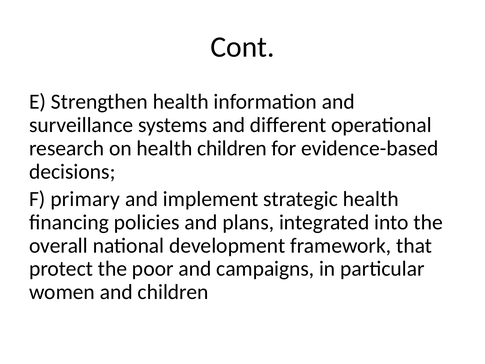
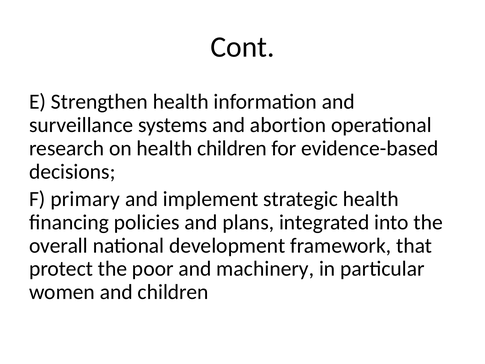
different: different -> abortion
campaigns: campaigns -> machinery
